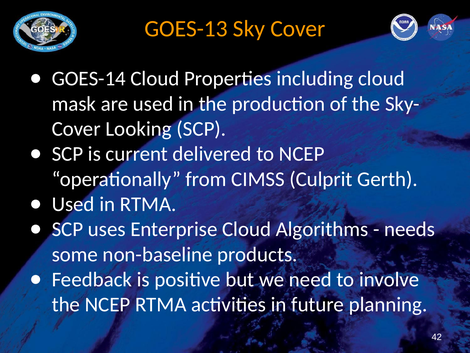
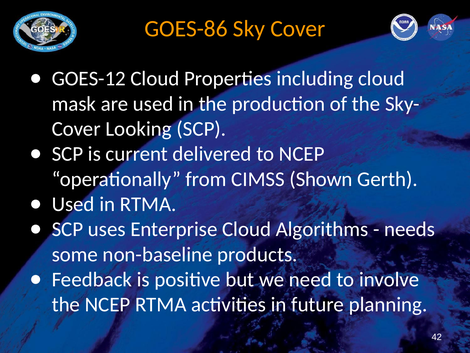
GOES-13: GOES-13 -> GOES-86
GOES-14: GOES-14 -> GOES-12
Culprit: Culprit -> Shown
